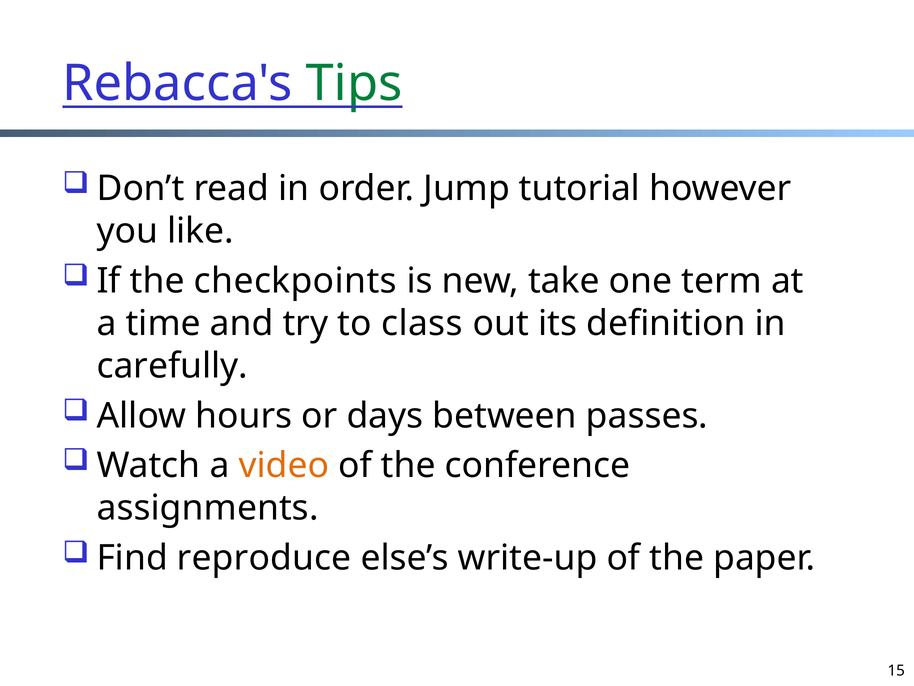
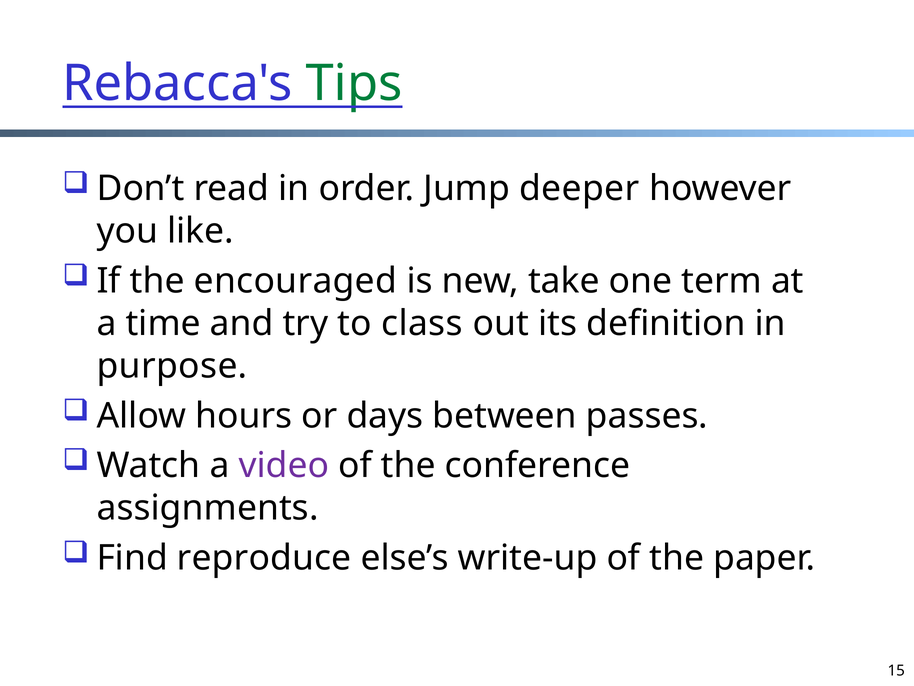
tutorial: tutorial -> deeper
checkpoints: checkpoints -> encouraged
carefully: carefully -> purpose
video colour: orange -> purple
